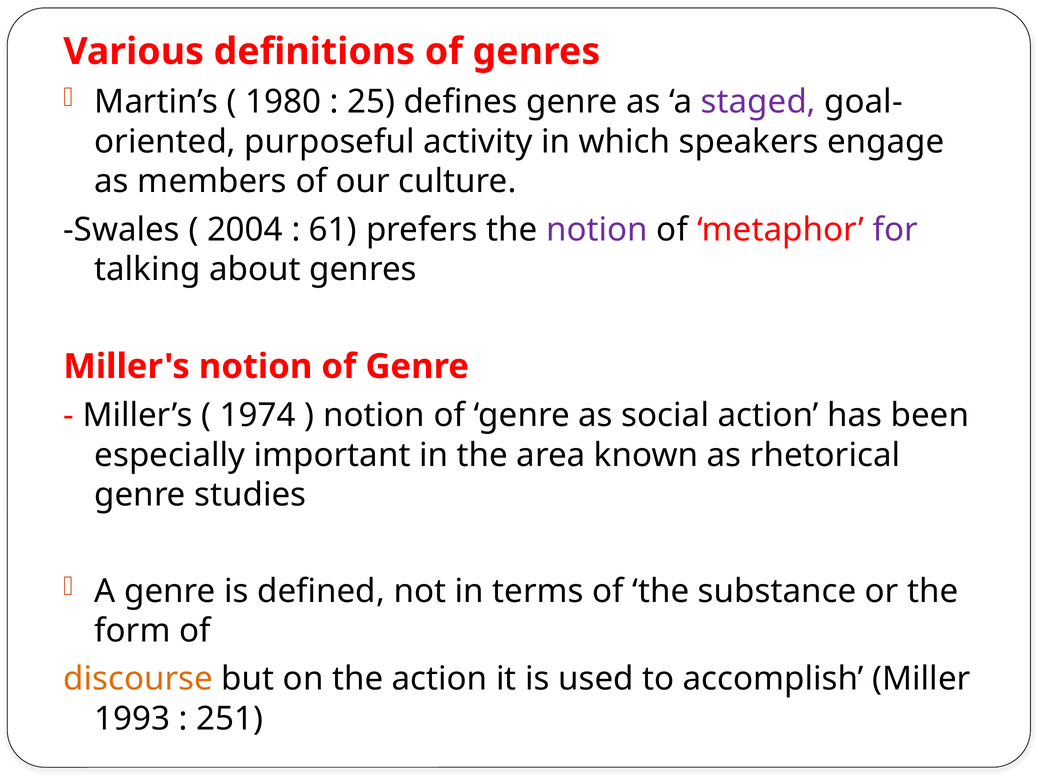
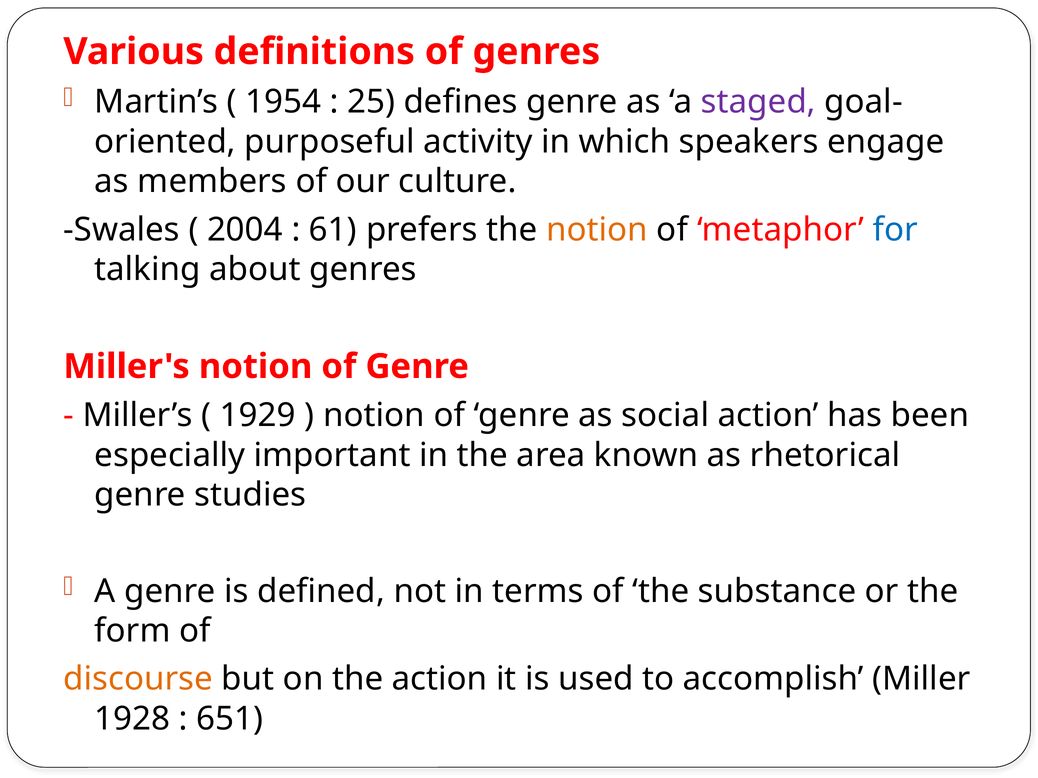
1980: 1980 -> 1954
notion at (597, 230) colour: purple -> orange
for colour: purple -> blue
1974: 1974 -> 1929
1993: 1993 -> 1928
251: 251 -> 651
